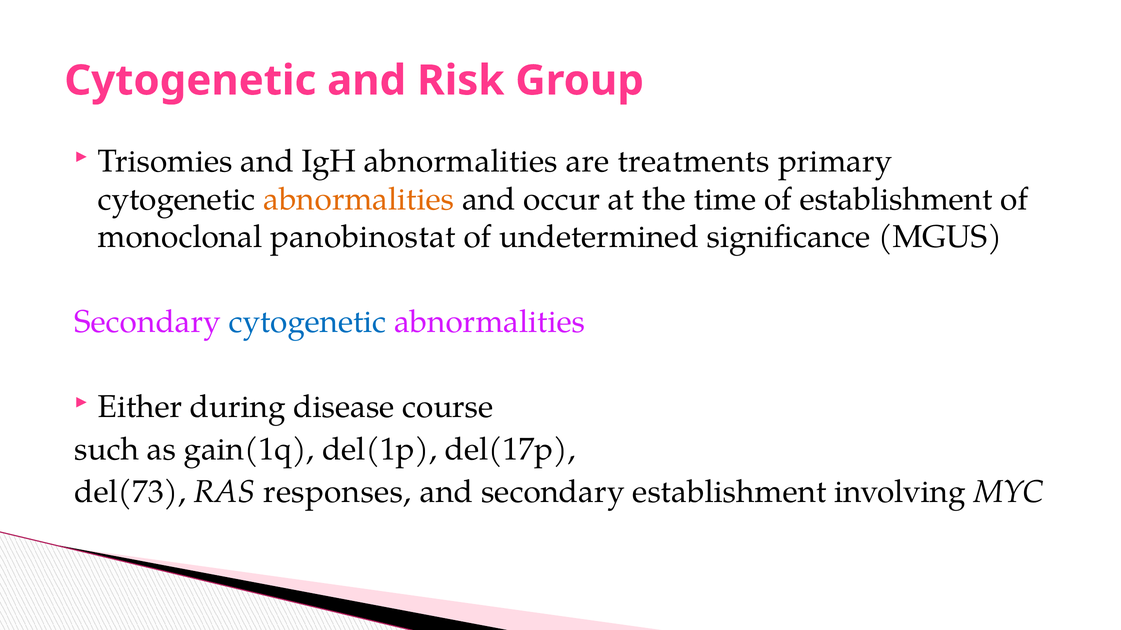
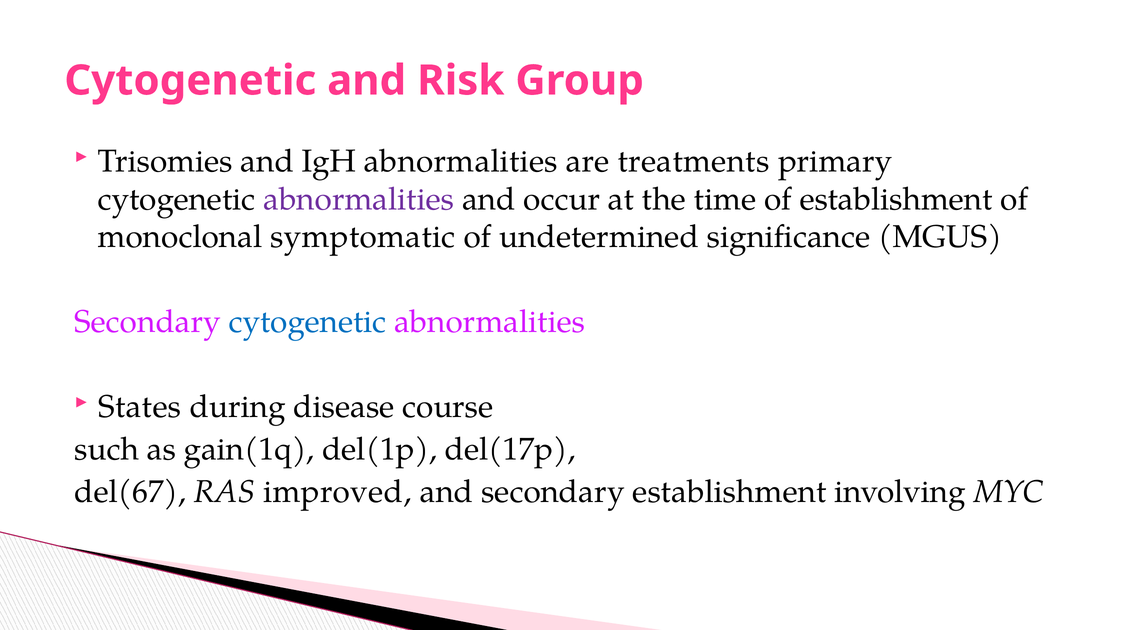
abnormalities at (359, 199) colour: orange -> purple
panobinostat: panobinostat -> symptomatic
Either: Either -> States
del(73: del(73 -> del(67
responses: responses -> improved
